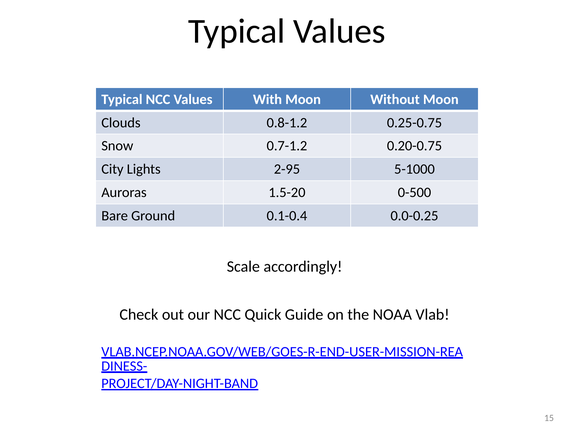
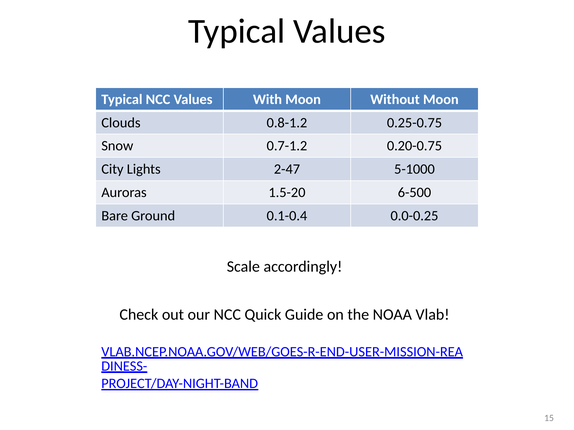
2-95: 2-95 -> 2-47
0-500: 0-500 -> 6-500
